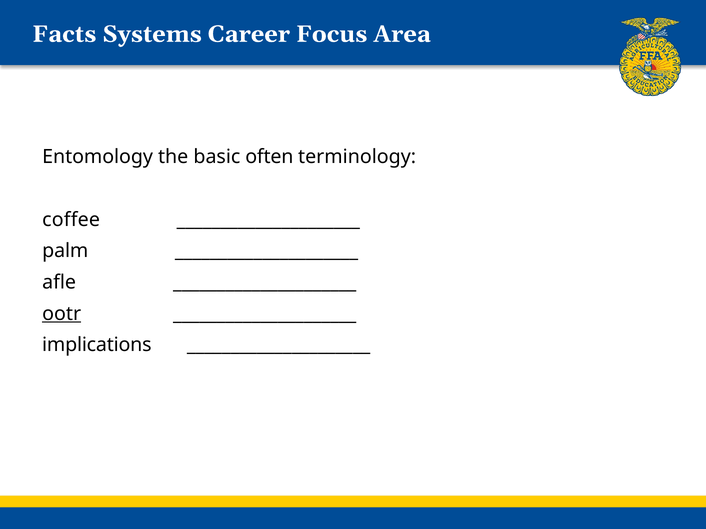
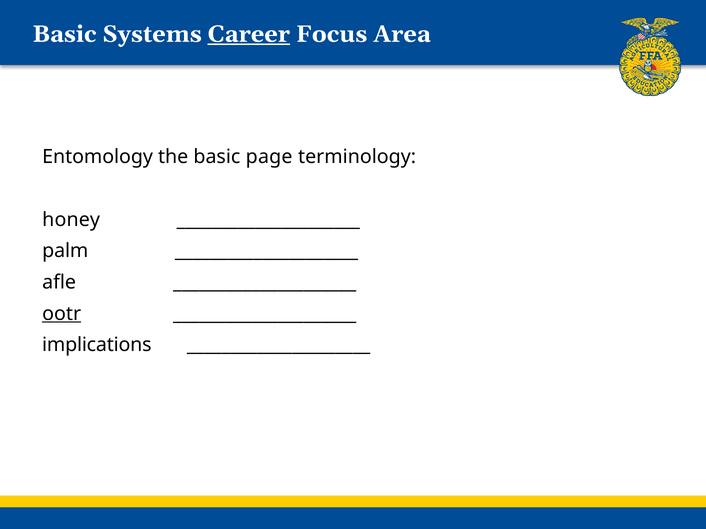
Facts at (64, 34): Facts -> Basic
Career underline: none -> present
often: often -> page
coffee: coffee -> honey
